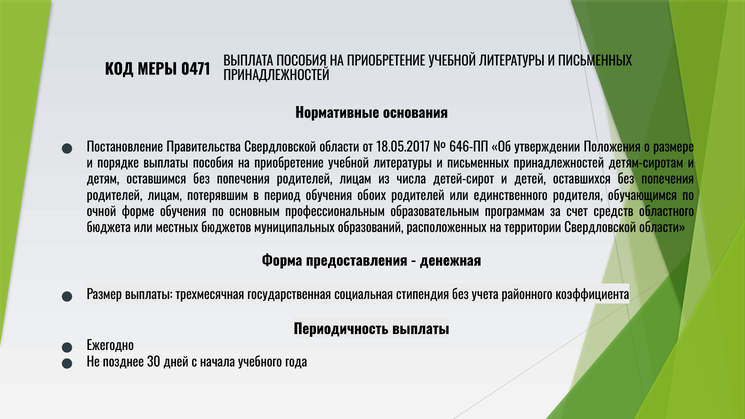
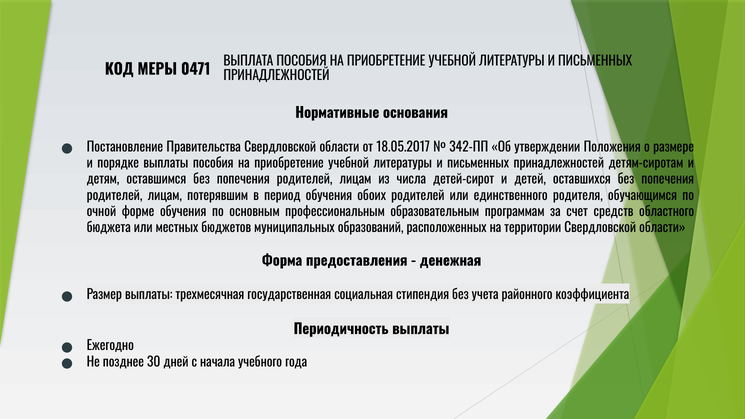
646-ПП: 646-ПП -> 342-ПП
